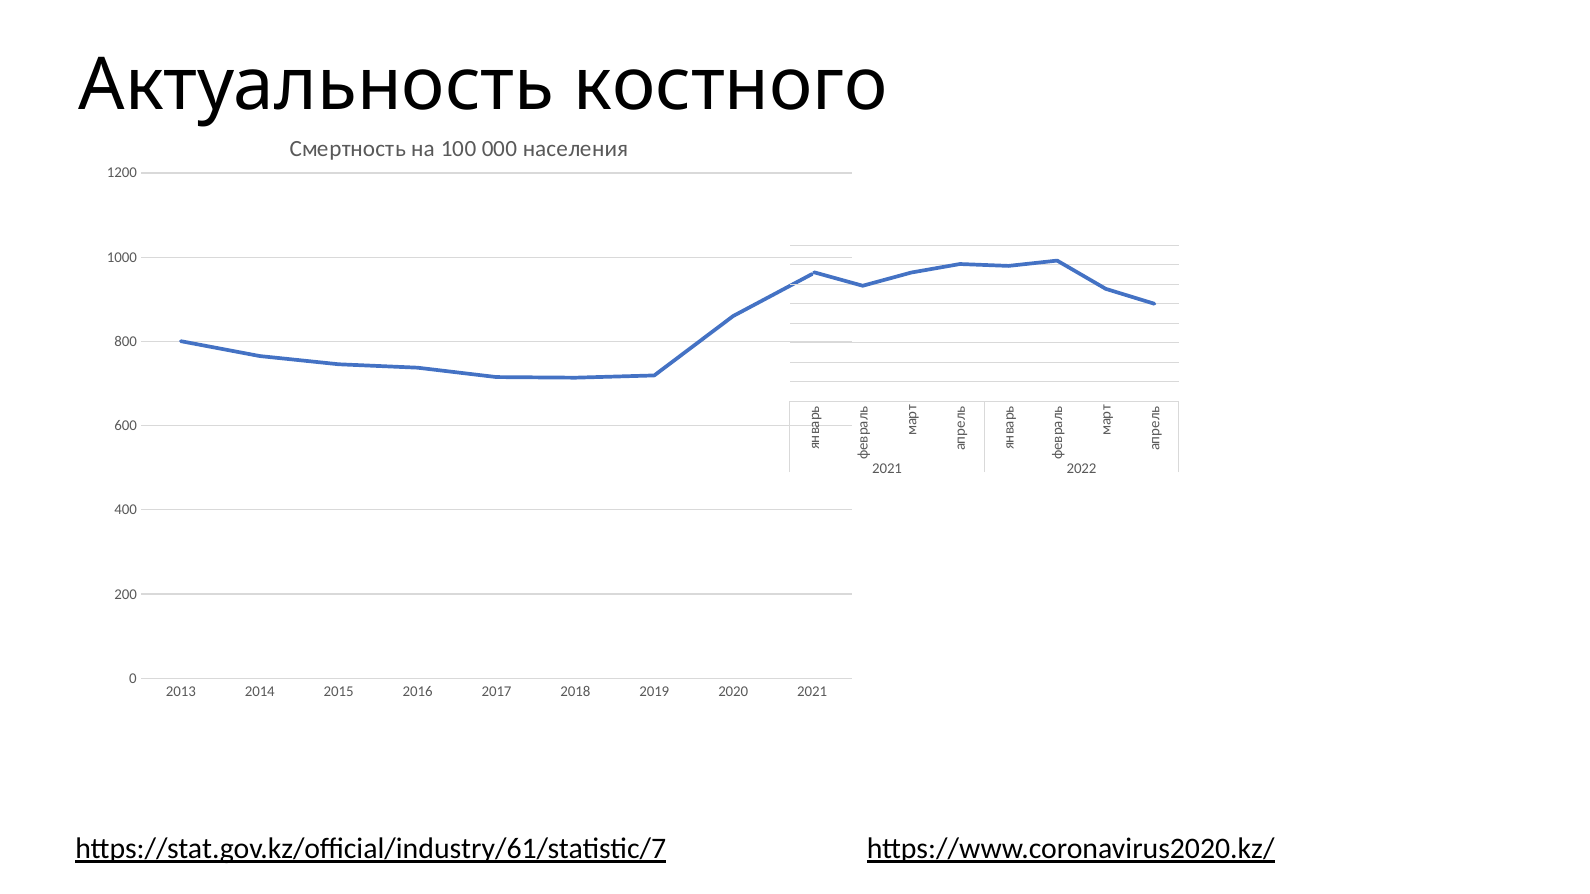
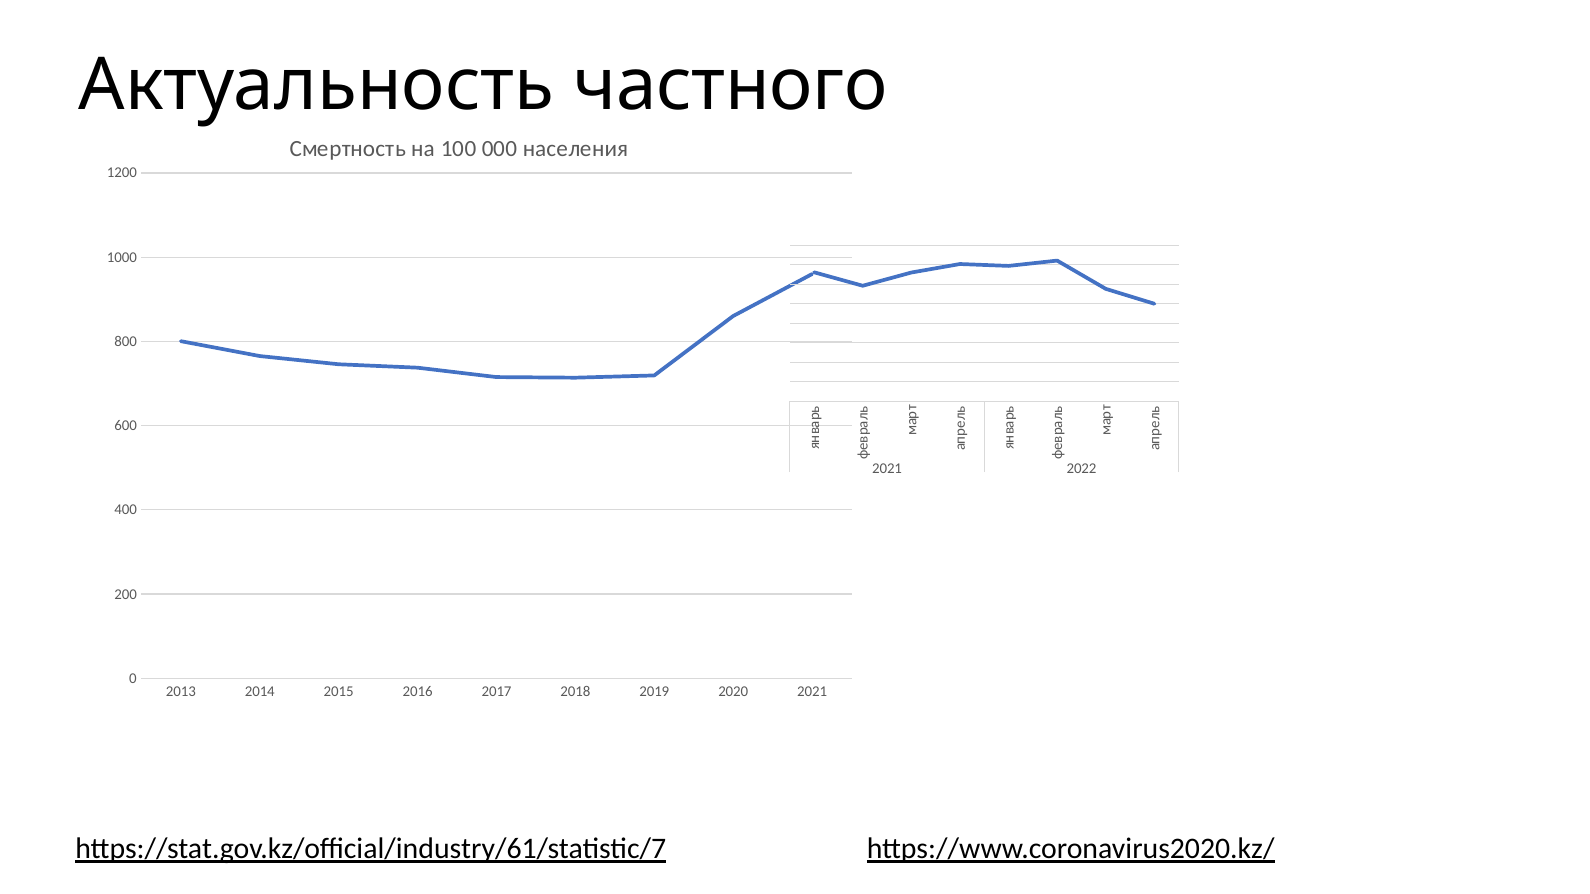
костного: костного -> частного
